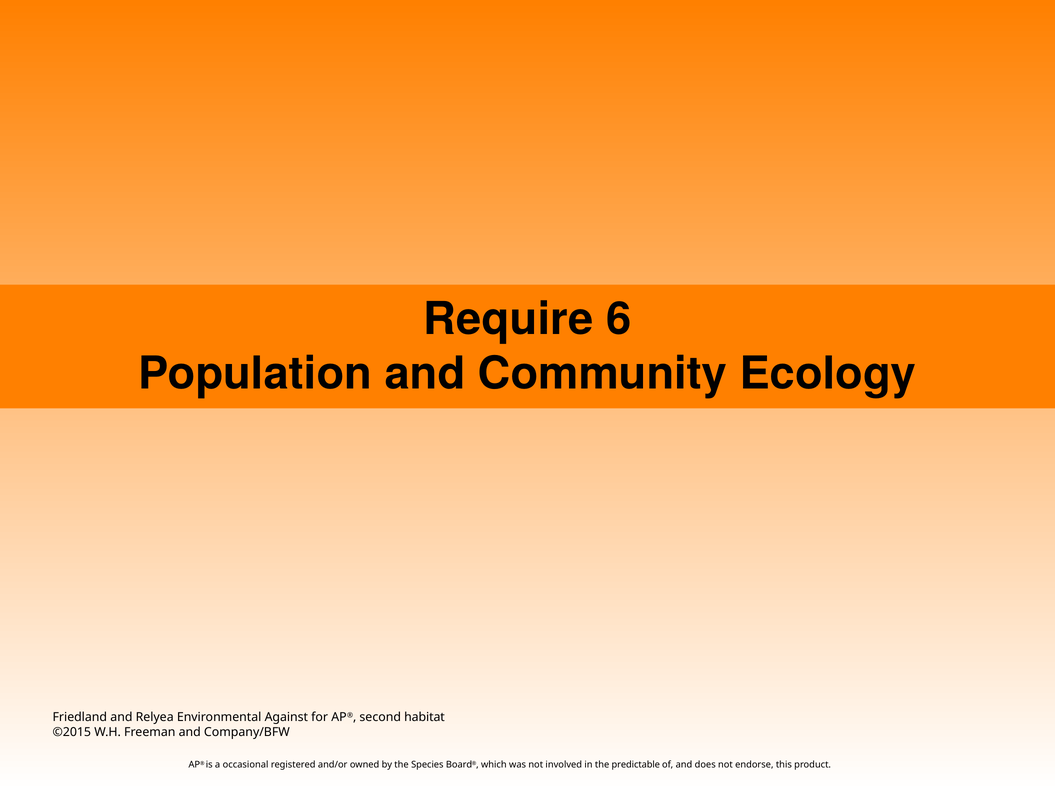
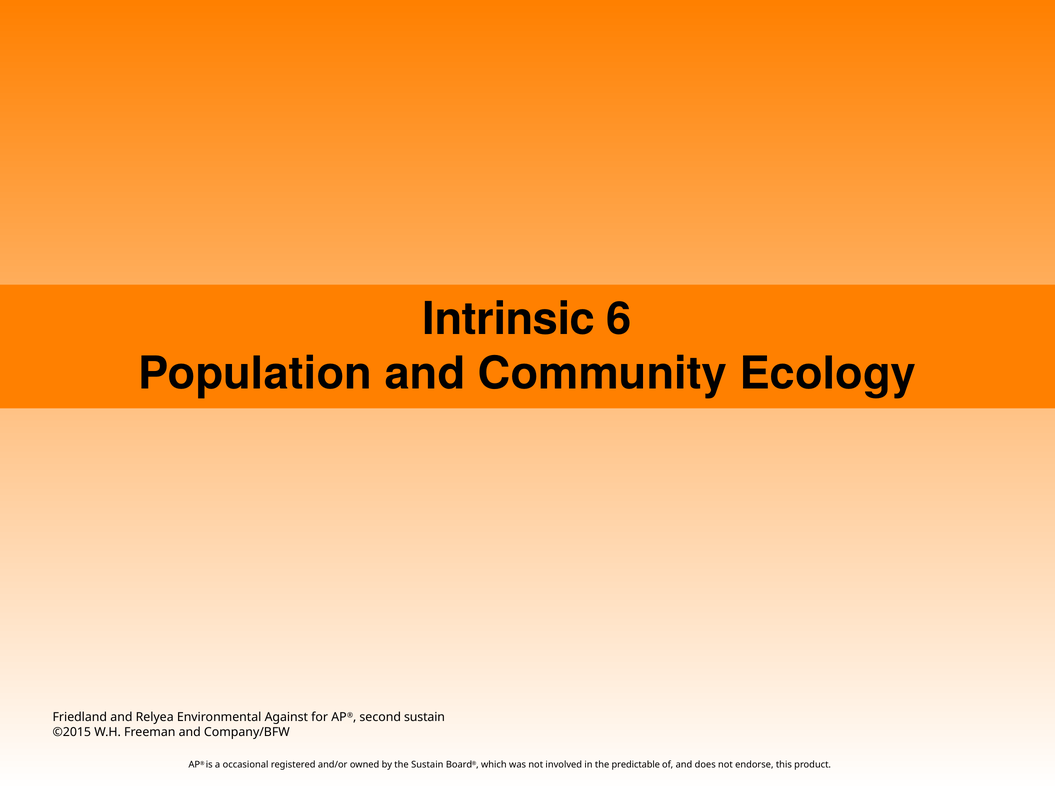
Require: Require -> Intrinsic
second habitat: habitat -> sustain
the Species: Species -> Sustain
